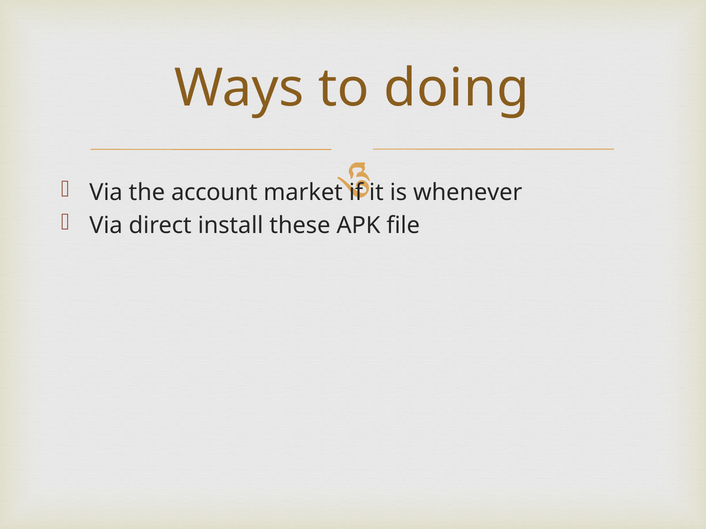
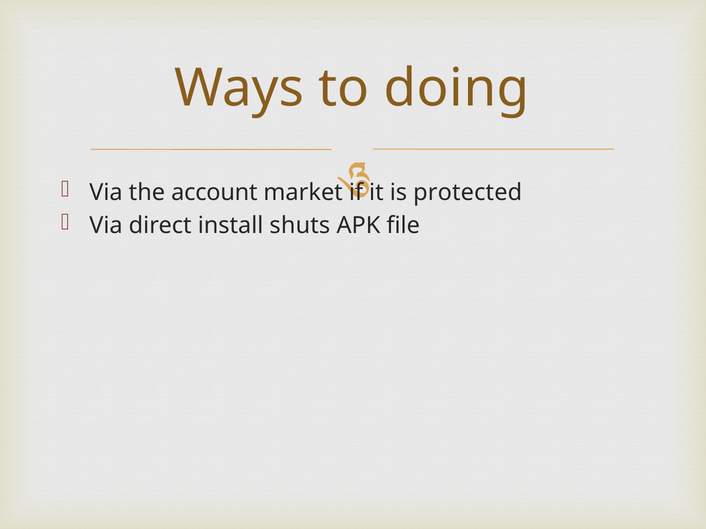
whenever: whenever -> protected
these: these -> shuts
